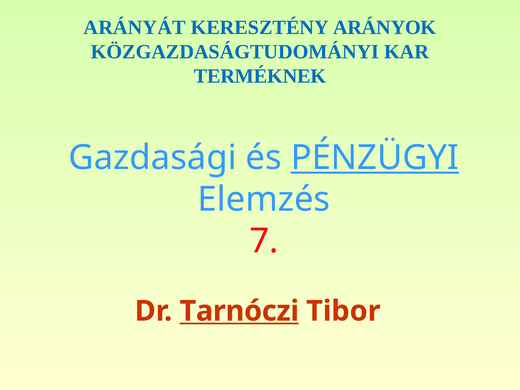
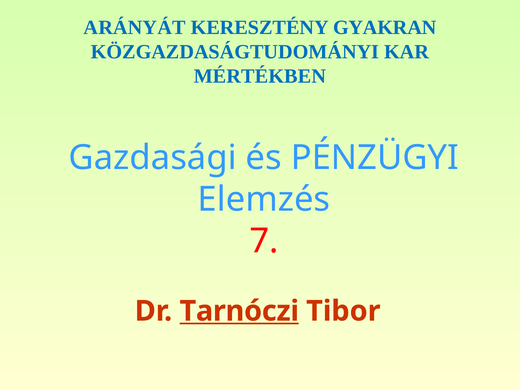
ARÁNYOK: ARÁNYOK -> GYAKRAN
TERMÉKNEK: TERMÉKNEK -> MÉRTÉKBEN
PÉNZÜGYI underline: present -> none
